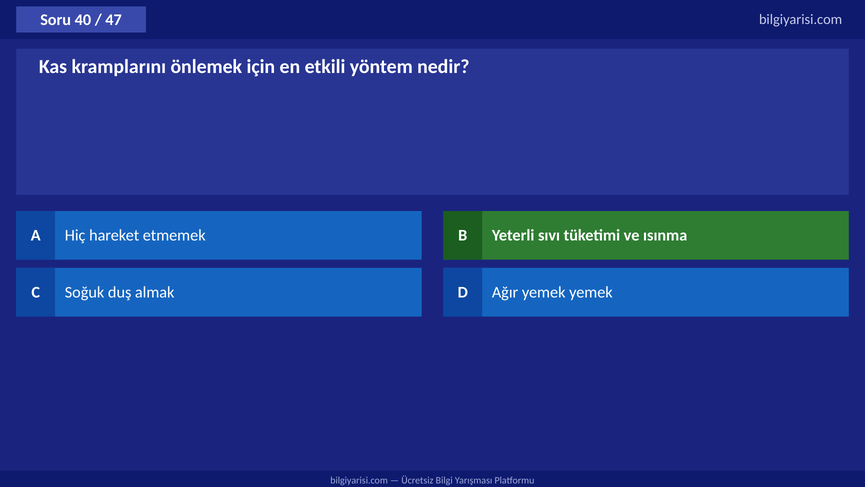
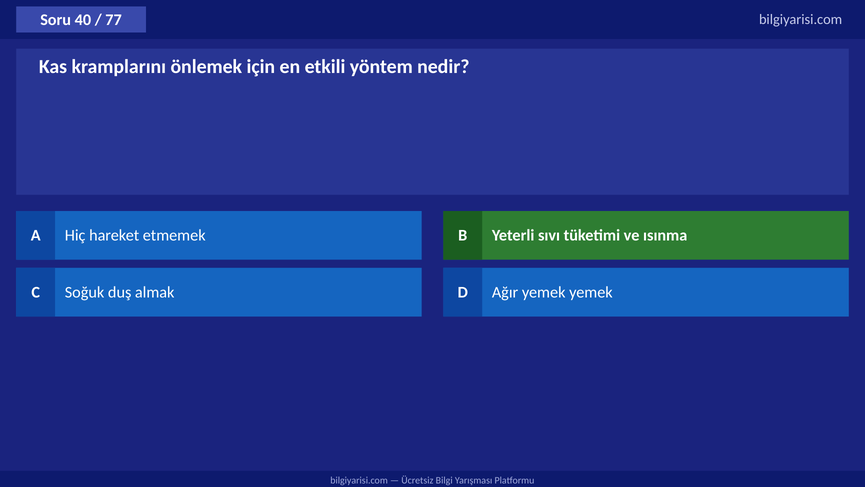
47: 47 -> 77
